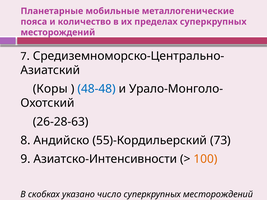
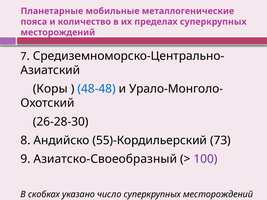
26-28-63: 26-28-63 -> 26-28-30
Азиатско-Интенсивности: Азиатско-Интенсивности -> Азиатско-Своеобразный
100 colour: orange -> purple
